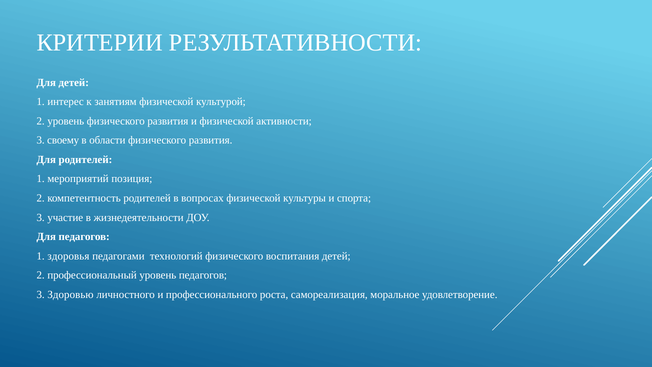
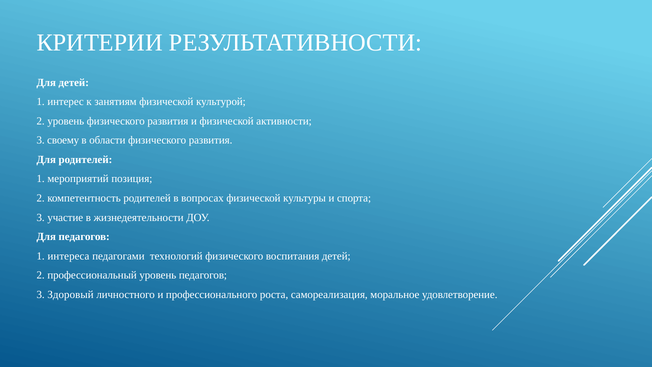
здоровья: здоровья -> интереса
Здоровью: Здоровью -> Здоровый
